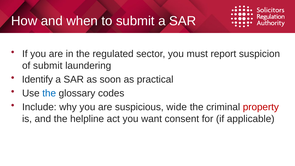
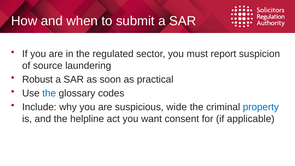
of submit: submit -> source
Identify: Identify -> Robust
property colour: red -> blue
